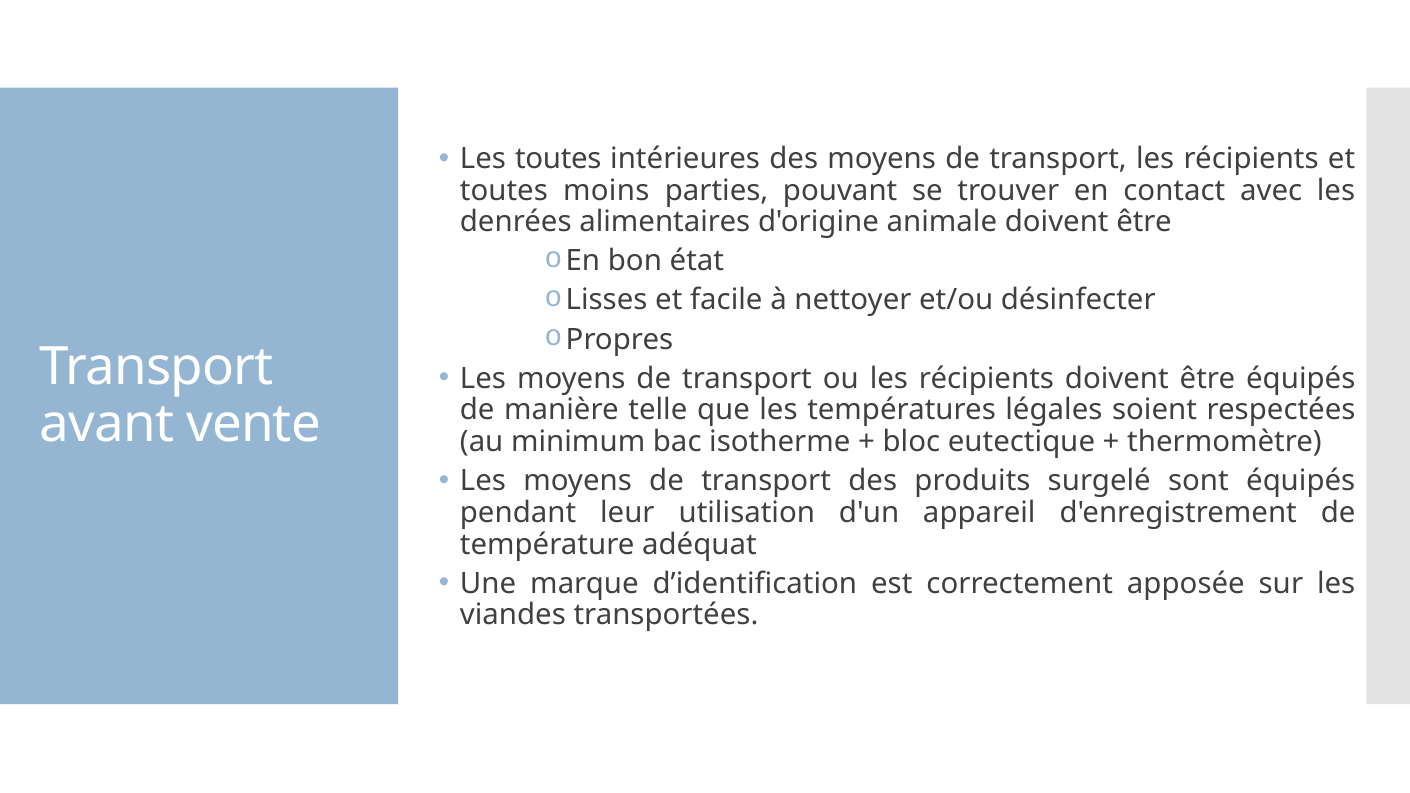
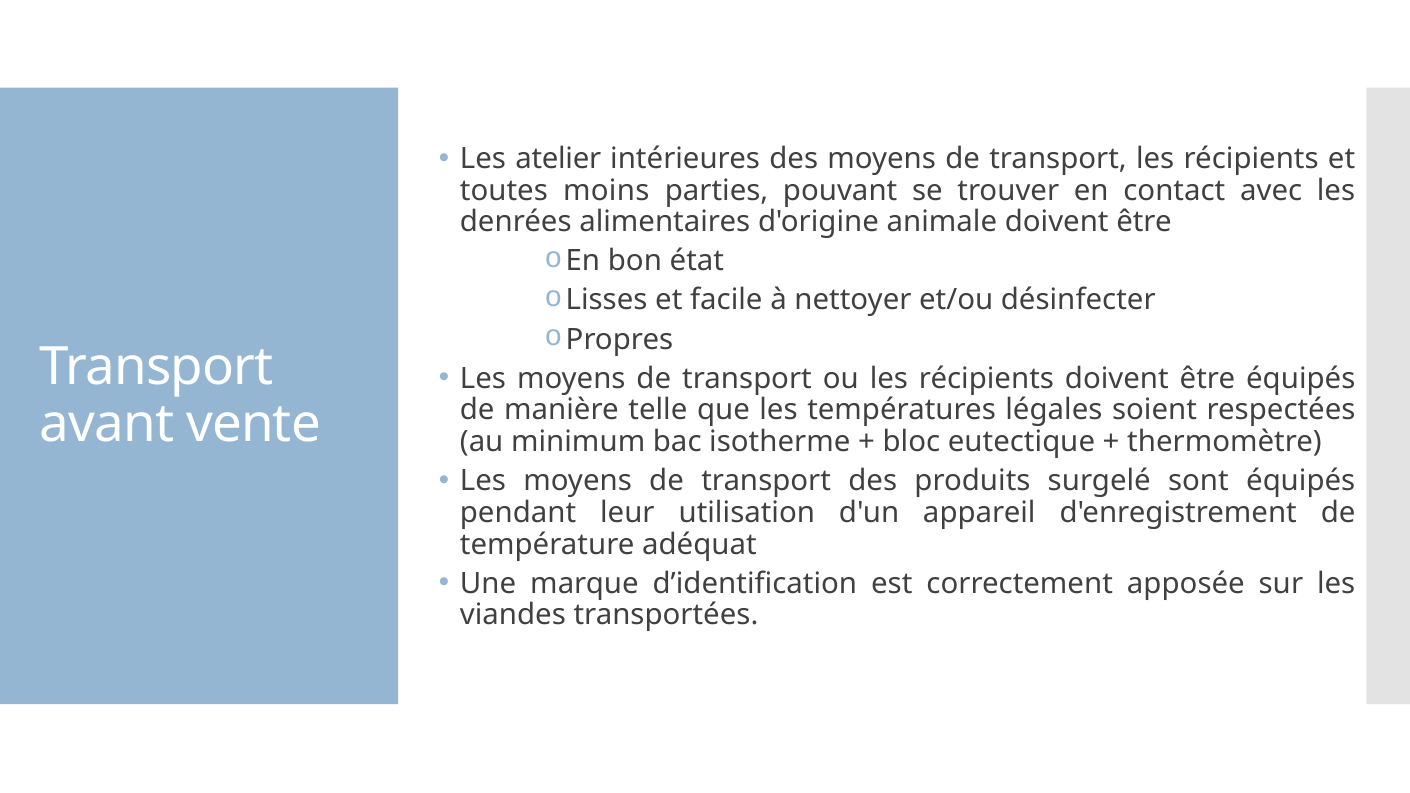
Les toutes: toutes -> atelier
